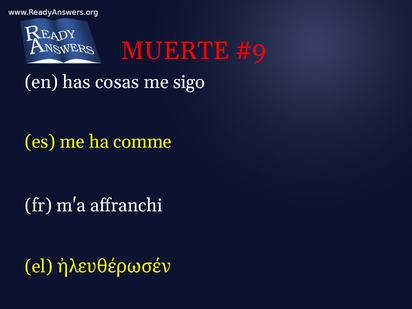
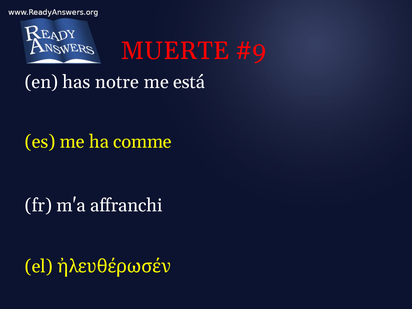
cosas: cosas -> notre
sigo: sigo -> está
